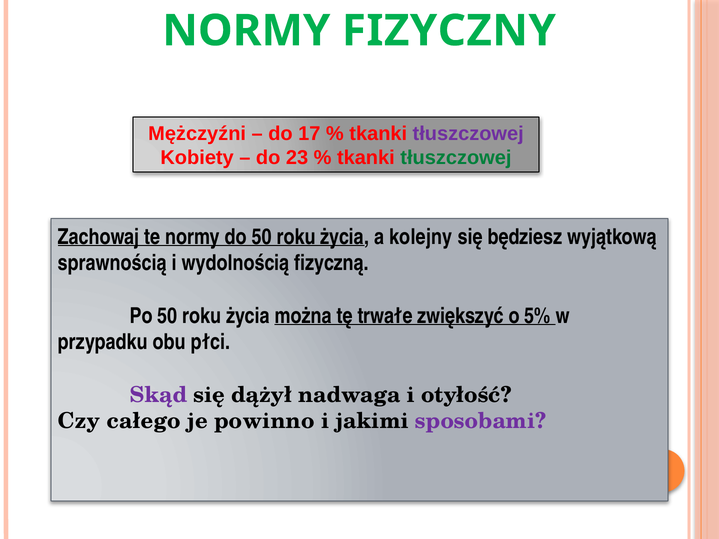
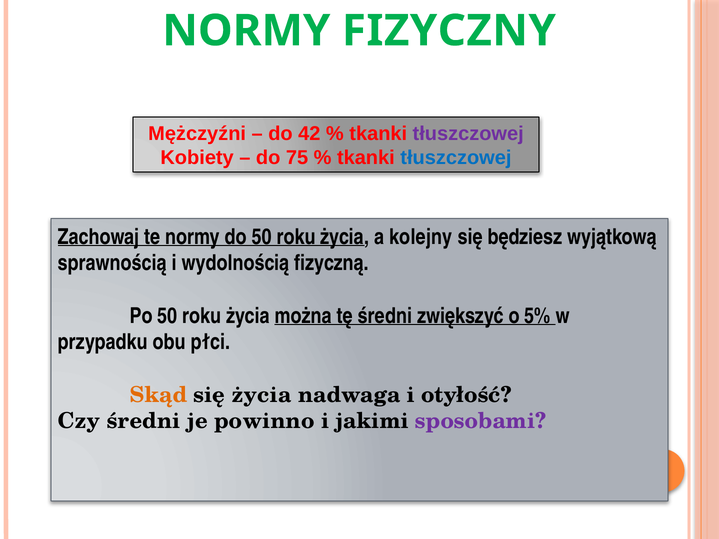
17: 17 -> 42
23: 23 -> 75
tłuszczowej at (456, 158) colour: green -> blue
tę trwałe: trwałe -> średni
Skąd colour: purple -> orange
się dążył: dążył -> życia
Czy całego: całego -> średni
